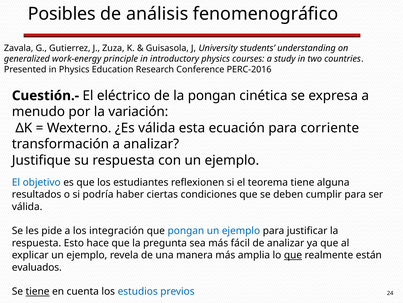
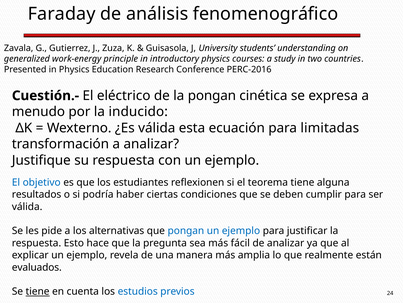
Posibles: Posibles -> Faraday
variación: variación -> inducido
corriente: corriente -> limitadas
integración: integración -> alternativas
que at (293, 255) underline: present -> none
